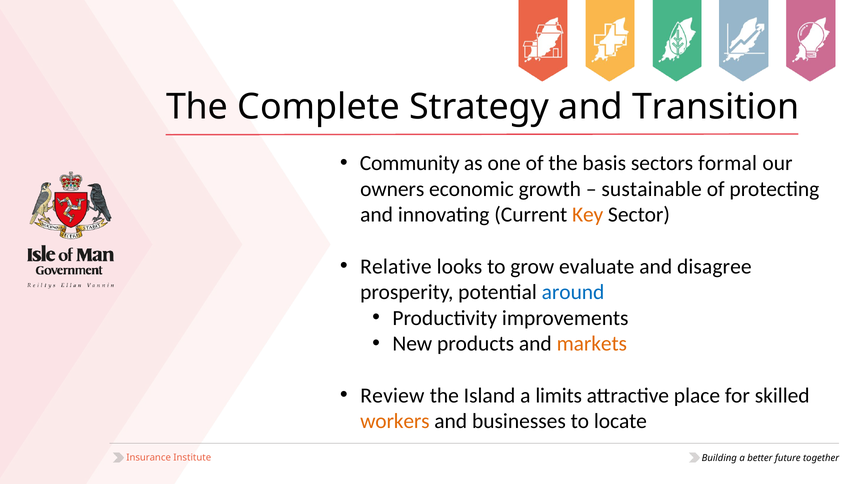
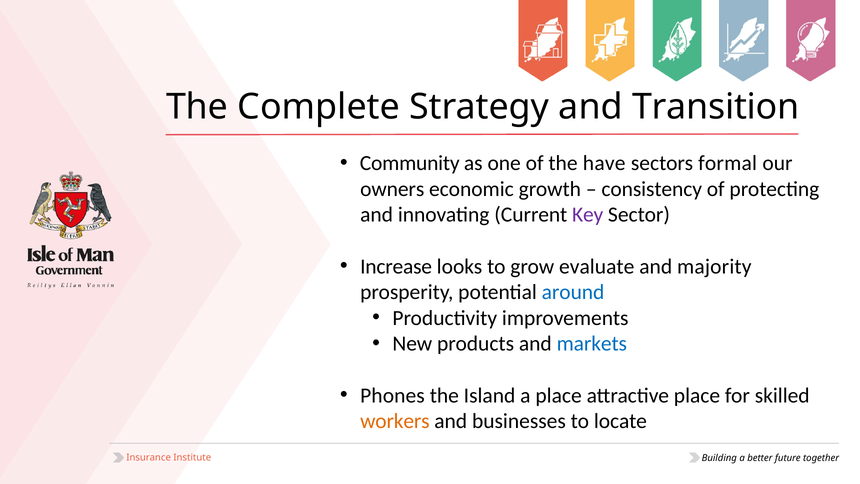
basis: basis -> have
sustainable: sustainable -> consistency
Key colour: orange -> purple
Relative: Relative -> Increase
disagree: disagree -> majority
markets colour: orange -> blue
Review: Review -> Phones
a limits: limits -> place
